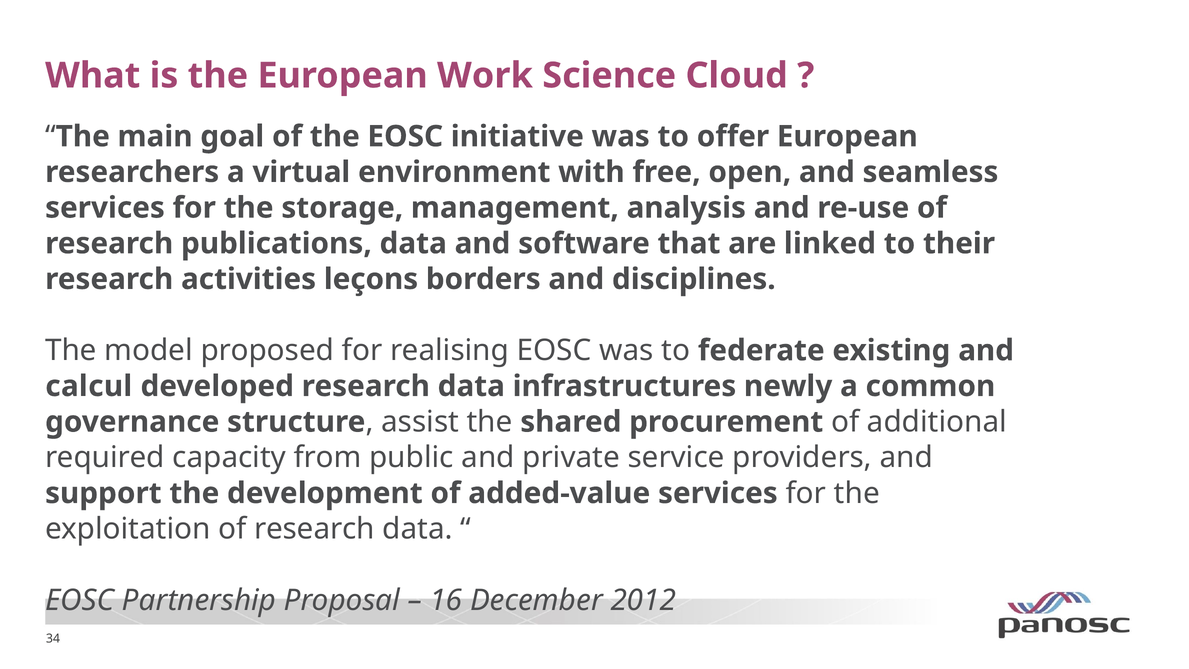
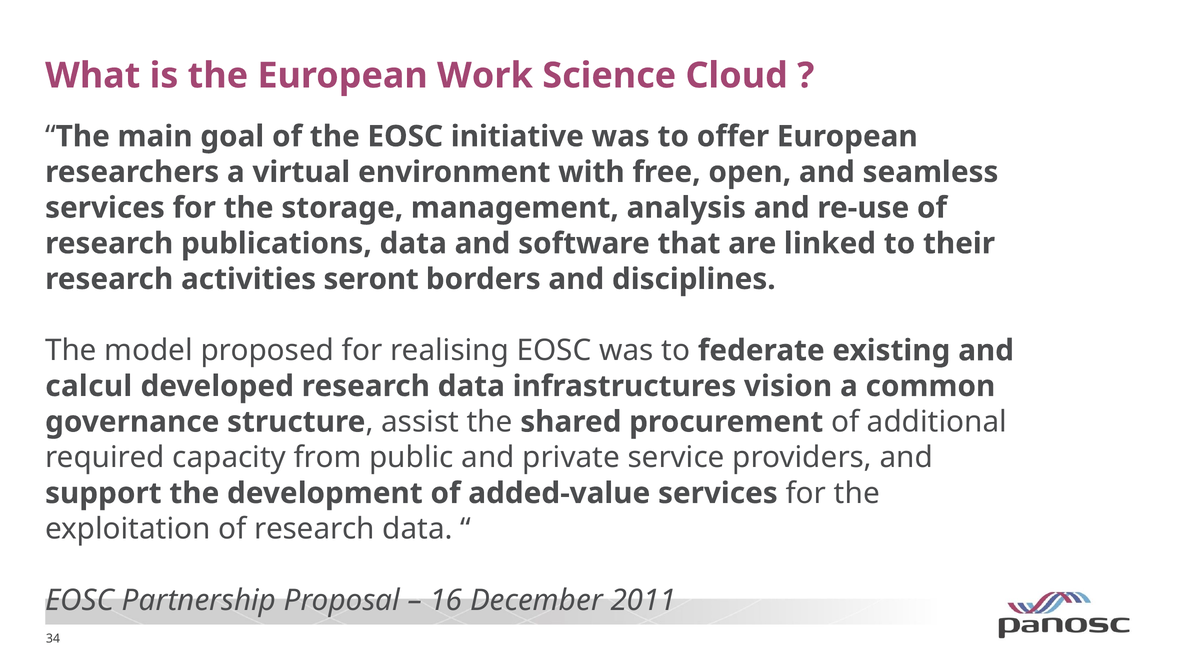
leçons: leçons -> seront
newly: newly -> vision
2012: 2012 -> 2011
